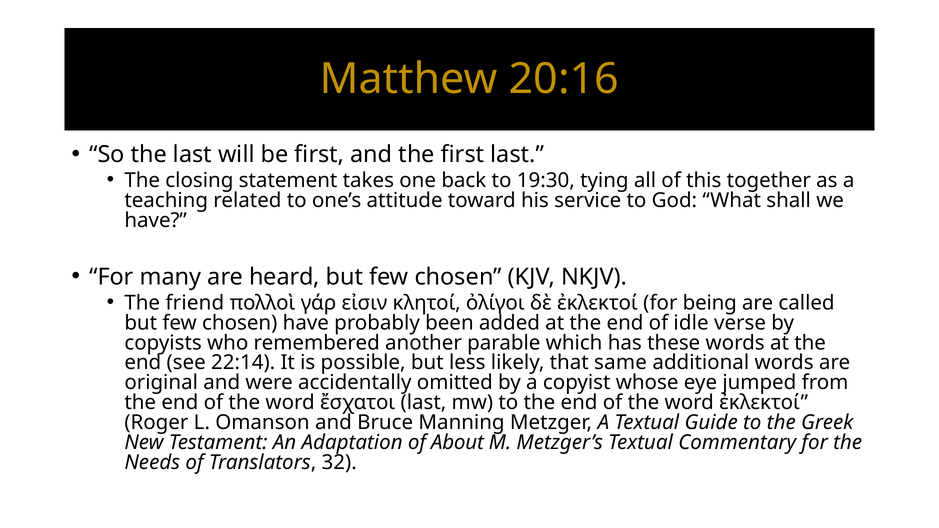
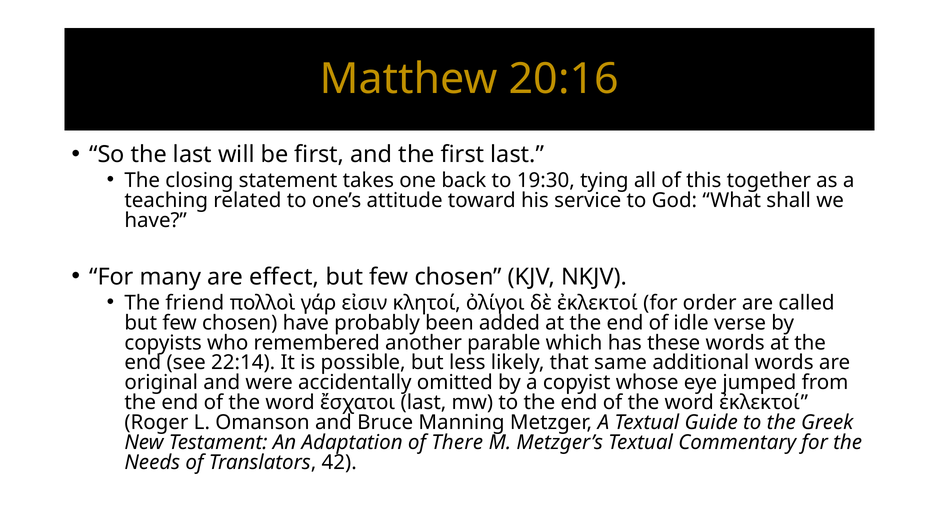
heard: heard -> effect
being: being -> order
About: About -> There
32: 32 -> 42
